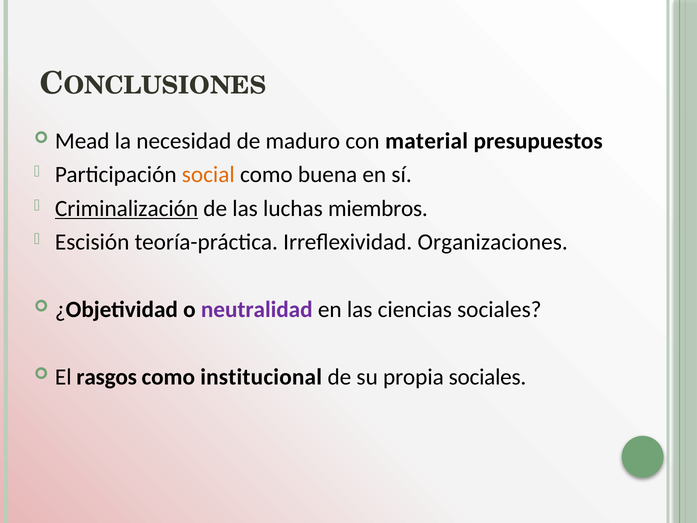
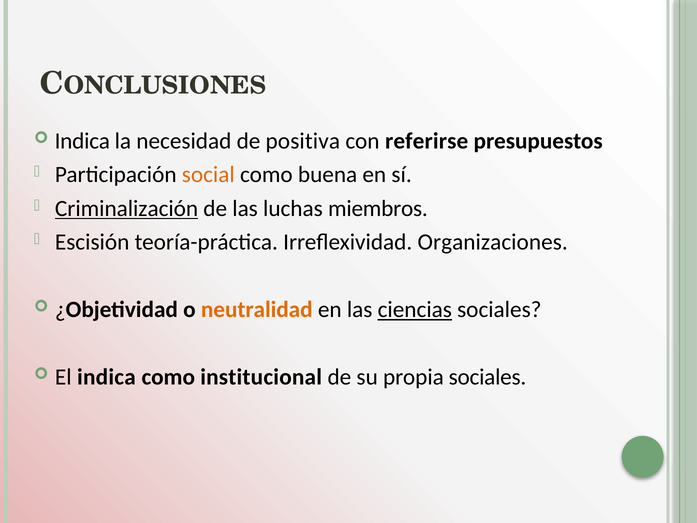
Mead at (82, 141): Mead -> Indica
maduro: maduro -> positiva
material: material -> referirse
neutralidad colour: purple -> orange
ciencias underline: none -> present
El rasgos: rasgos -> indica
